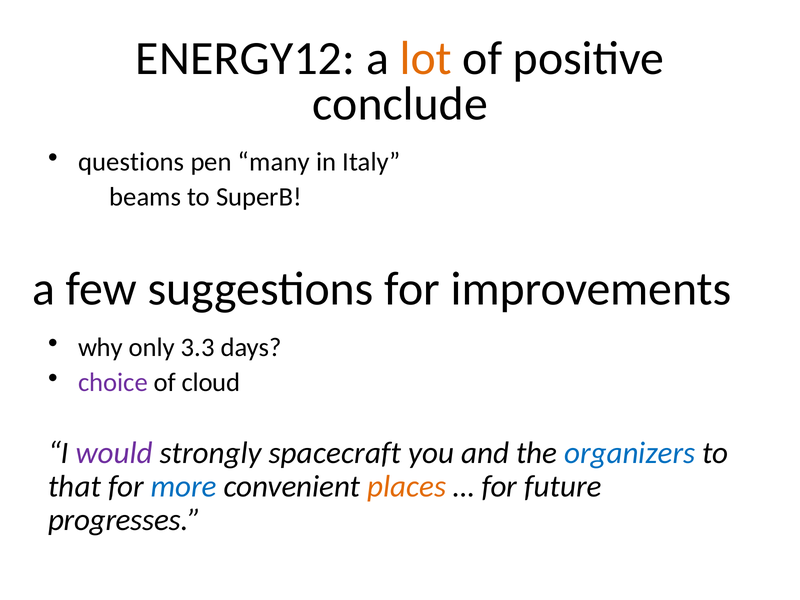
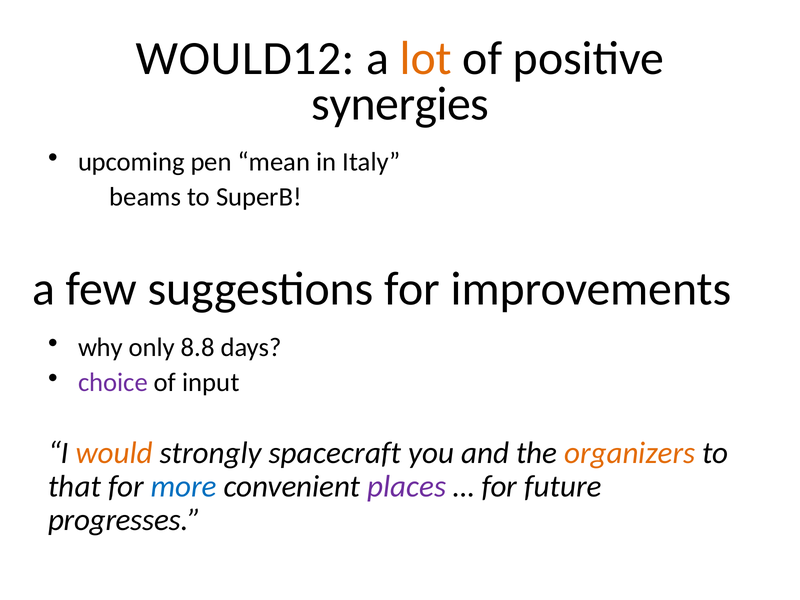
ENERGY12: ENERGY12 -> WOULD12
conclude: conclude -> synergies
questions: questions -> upcoming
many: many -> mean
3.3: 3.3 -> 8.8
cloud: cloud -> input
would colour: purple -> orange
organizers colour: blue -> orange
places colour: orange -> purple
